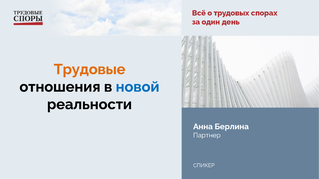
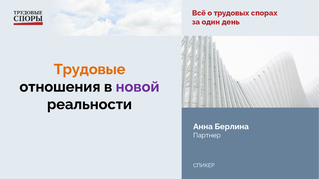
новой colour: blue -> purple
